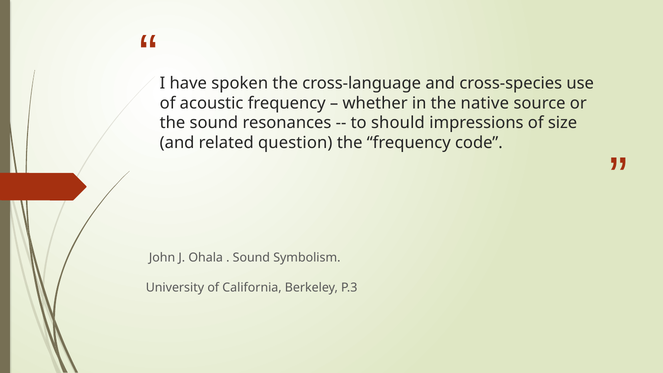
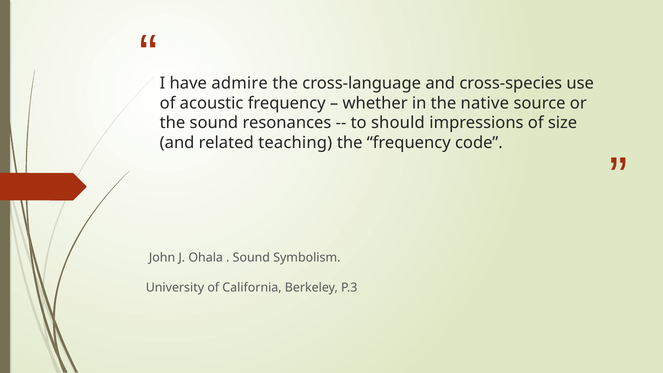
spoken: spoken -> admire
question: question -> teaching
